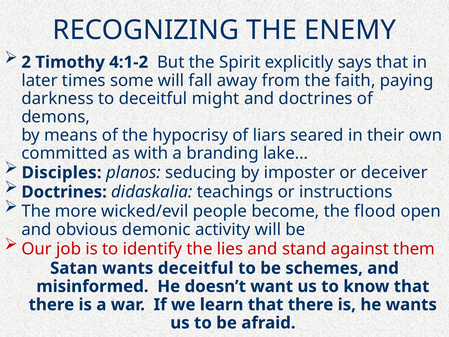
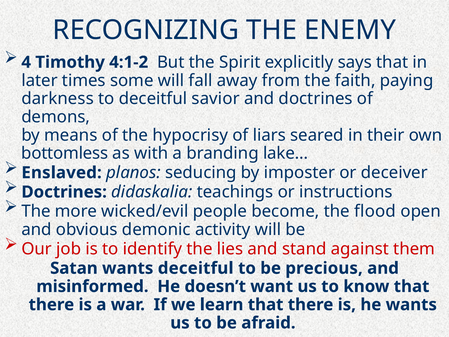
2: 2 -> 4
might: might -> savior
committed: committed -> bottomless
Disciples: Disciples -> Enslaved
schemes: schemes -> precious
